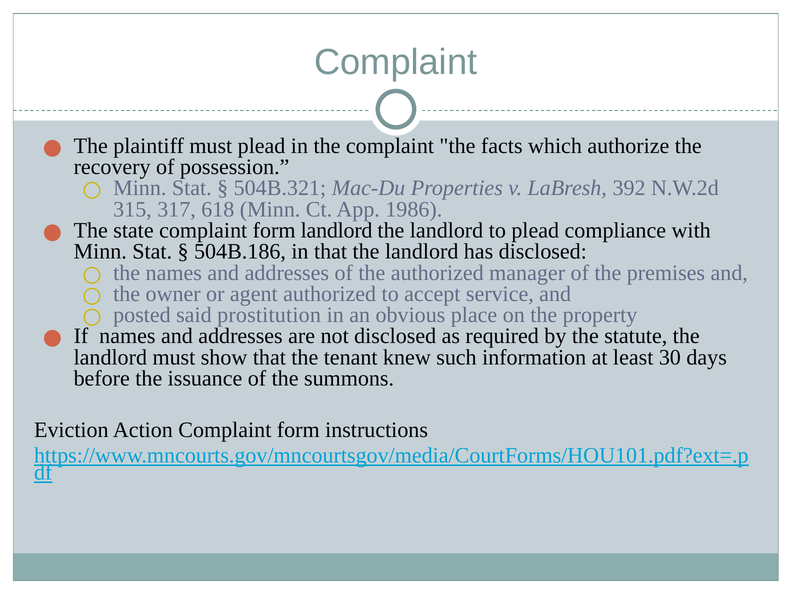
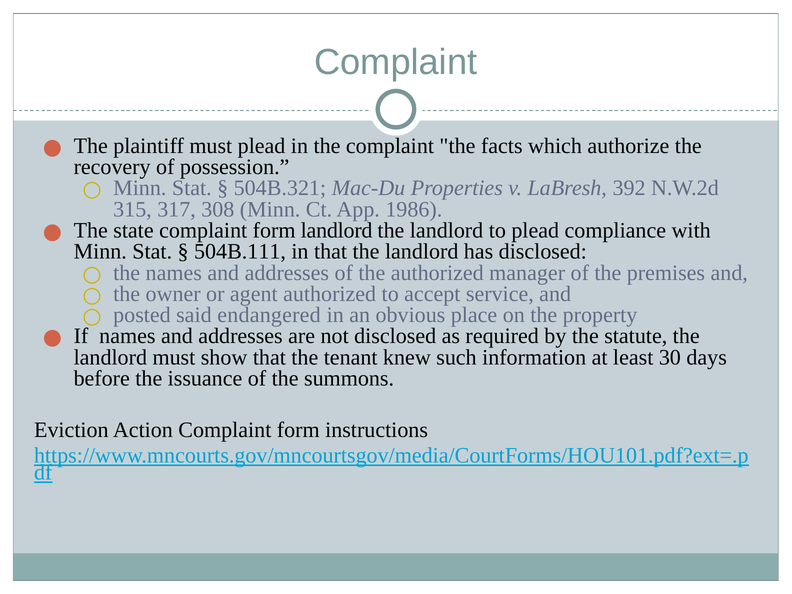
618: 618 -> 308
504B.186: 504B.186 -> 504B.111
prostitution: prostitution -> endangered
